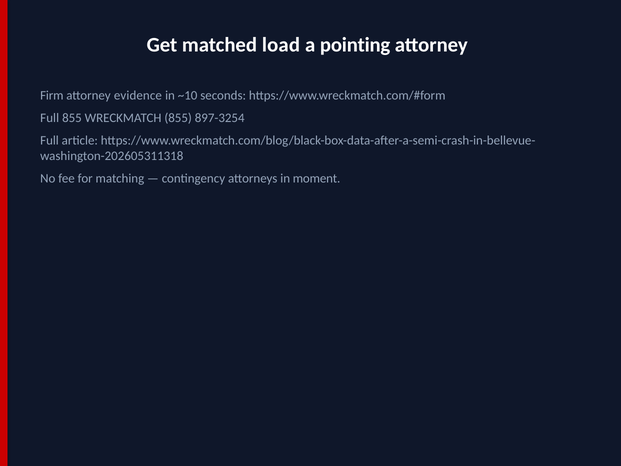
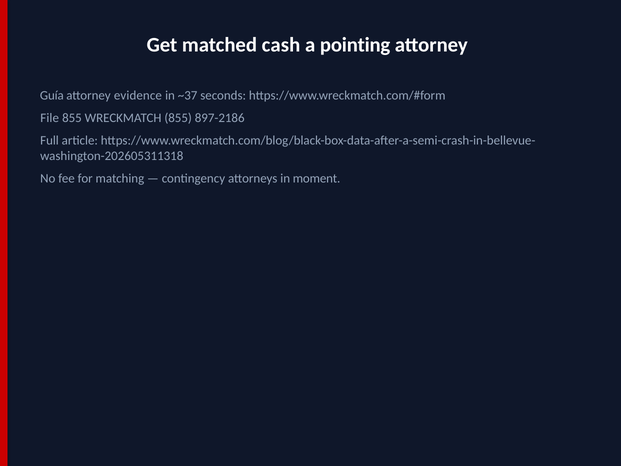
load: load -> cash
Firm: Firm -> Guía
~10: ~10 -> ~37
Full at (50, 118): Full -> File
897-3254: 897-3254 -> 897-2186
